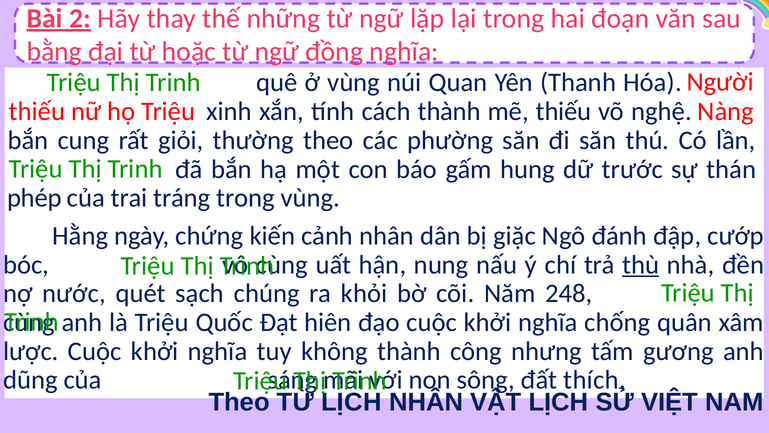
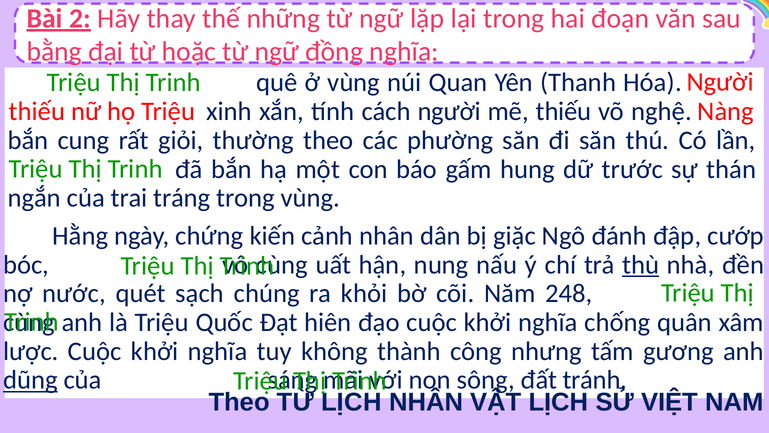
cách thành: thành -> người
phép: phép -> ngắn
dũng underline: none -> present
thích: thích -> tránh
